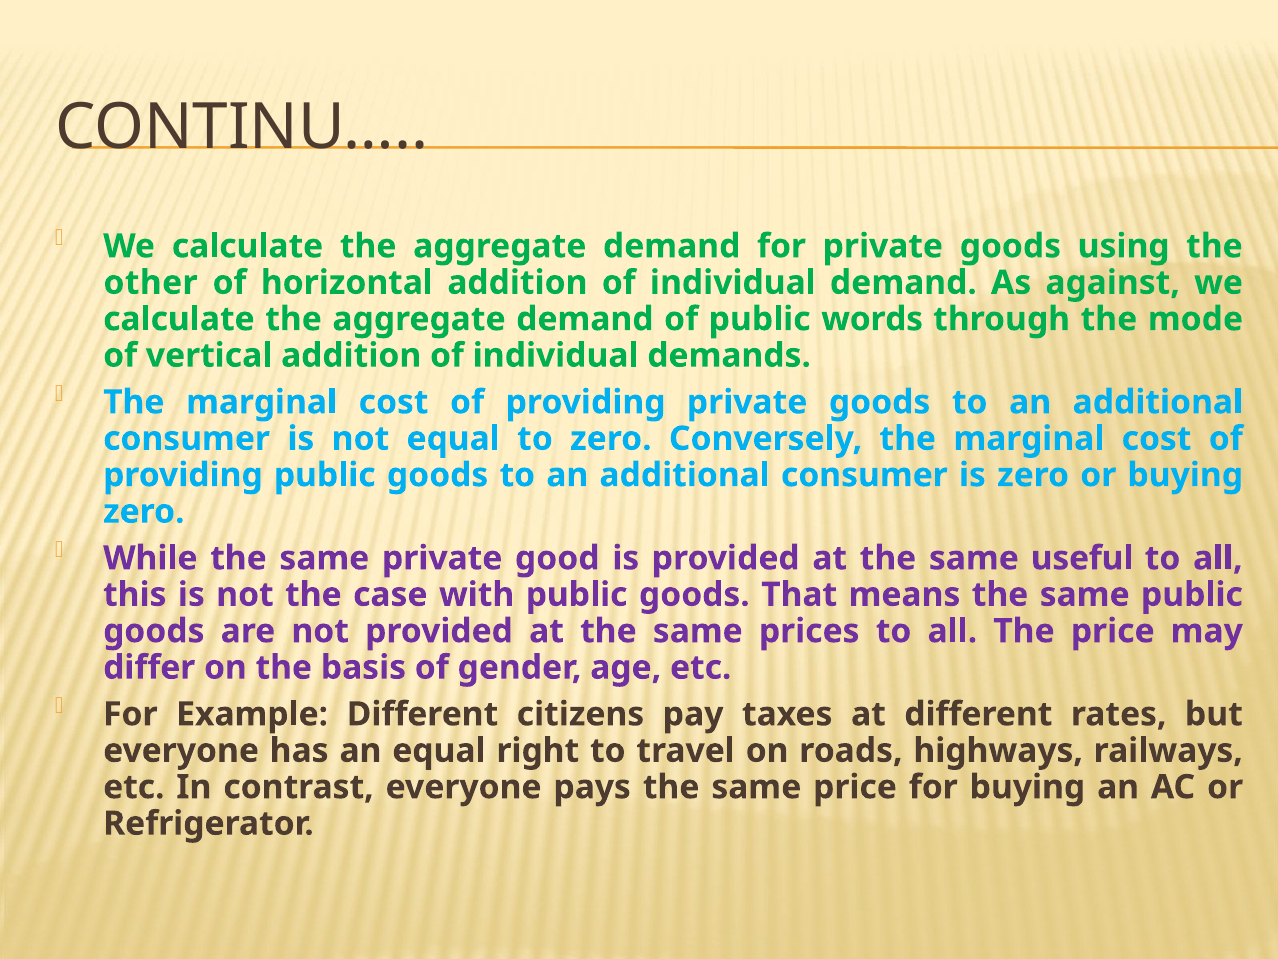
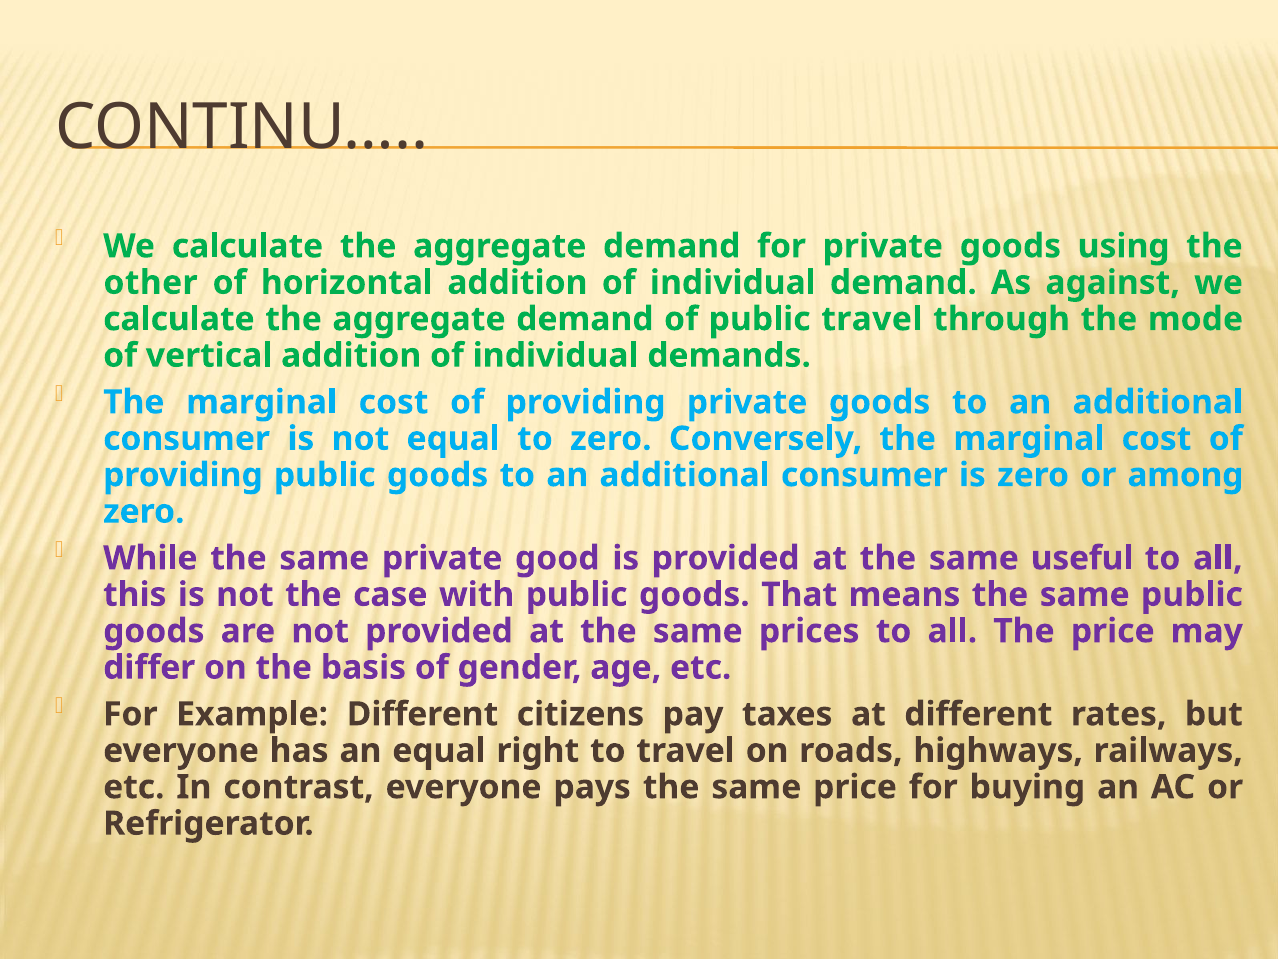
public words: words -> travel
or buying: buying -> among
